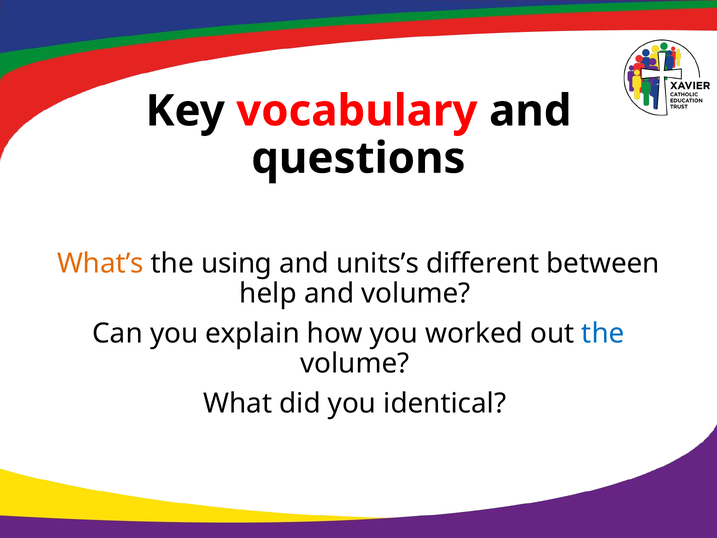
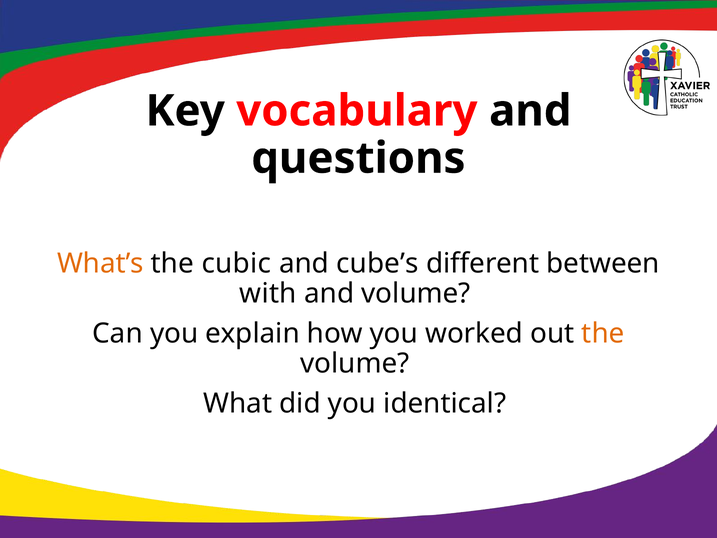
using: using -> cubic
units’s: units’s -> cube’s
help: help -> with
the at (603, 333) colour: blue -> orange
